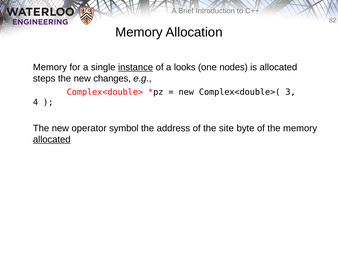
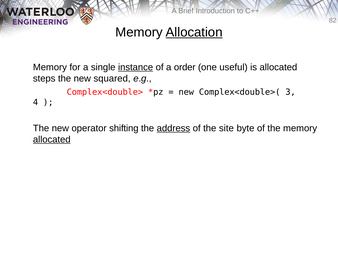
Allocation underline: none -> present
looks: looks -> order
nodes: nodes -> useful
changes: changes -> squared
symbol: symbol -> shifting
address underline: none -> present
